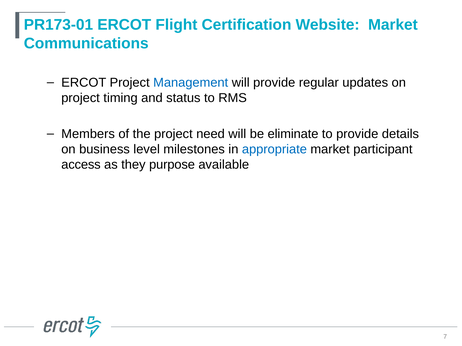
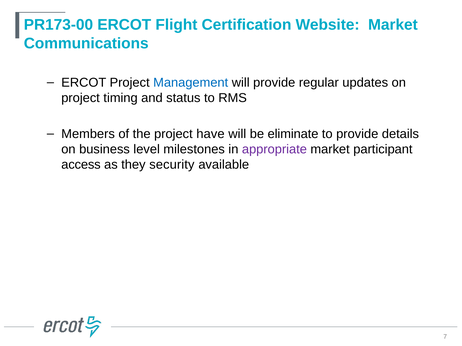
PR173-01: PR173-01 -> PR173-00
need: need -> have
appropriate colour: blue -> purple
purpose: purpose -> security
